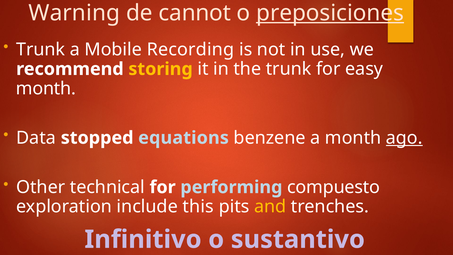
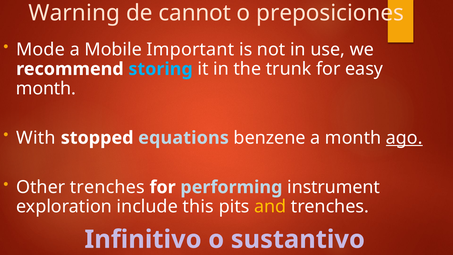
preposiciones underline: present -> none
Trunk at (41, 50): Trunk -> Mode
Recording: Recording -> Important
storing colour: yellow -> light blue
Data: Data -> With
Other technical: technical -> trenches
compuesto: compuesto -> instrument
